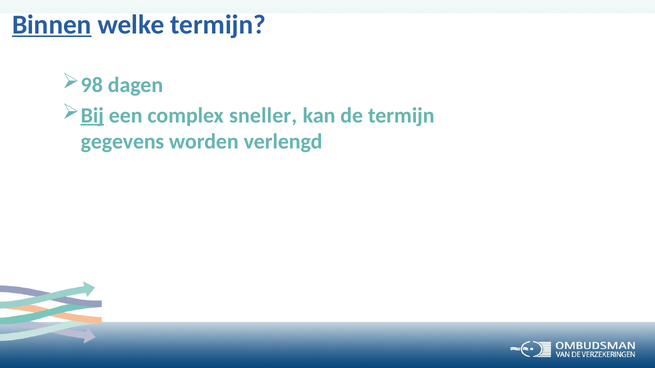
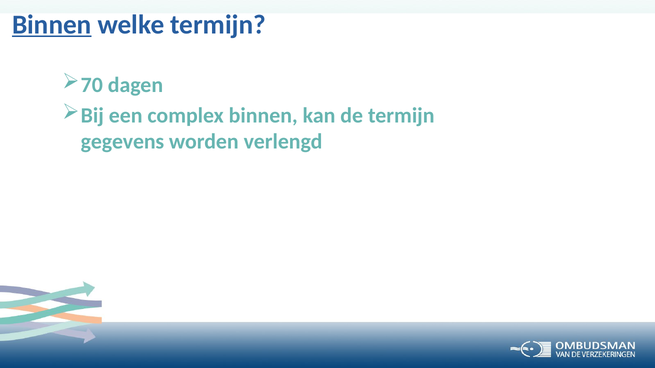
98: 98 -> 70
Bij underline: present -> none
complex sneller: sneller -> binnen
